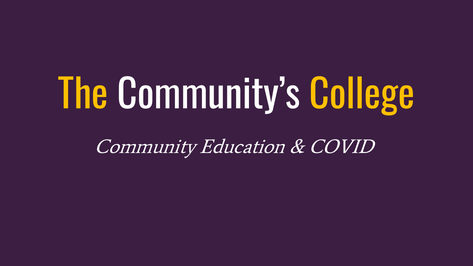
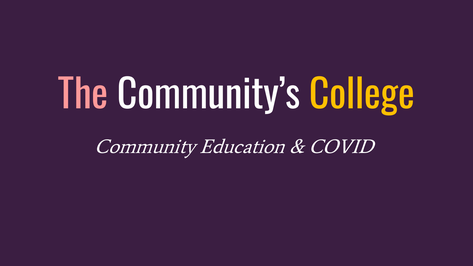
The colour: yellow -> pink
